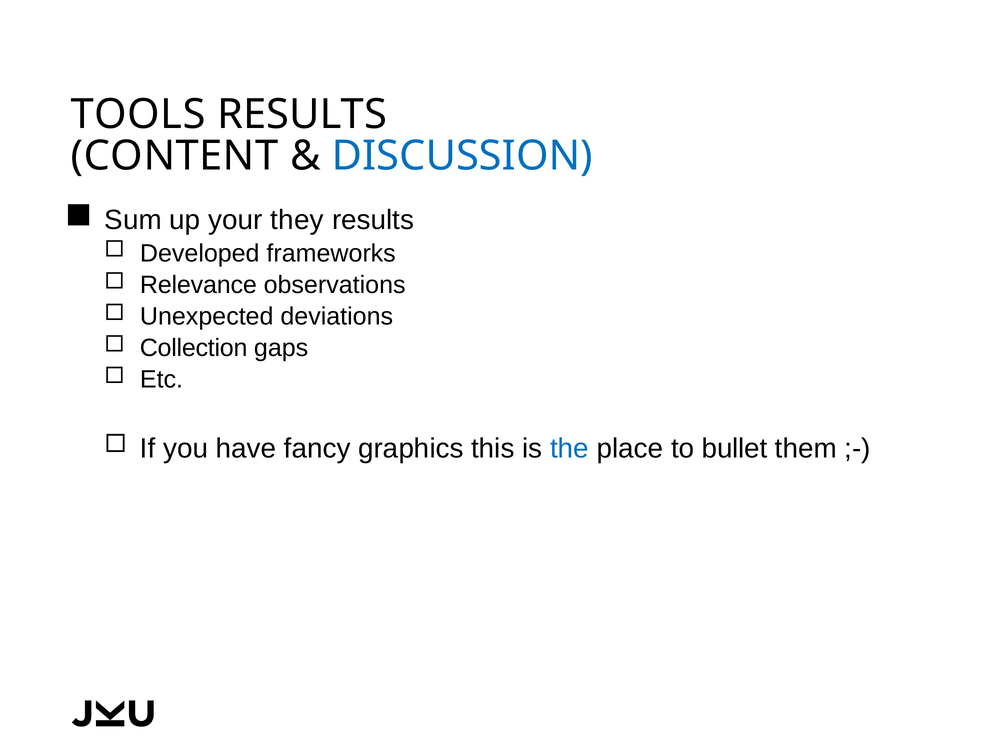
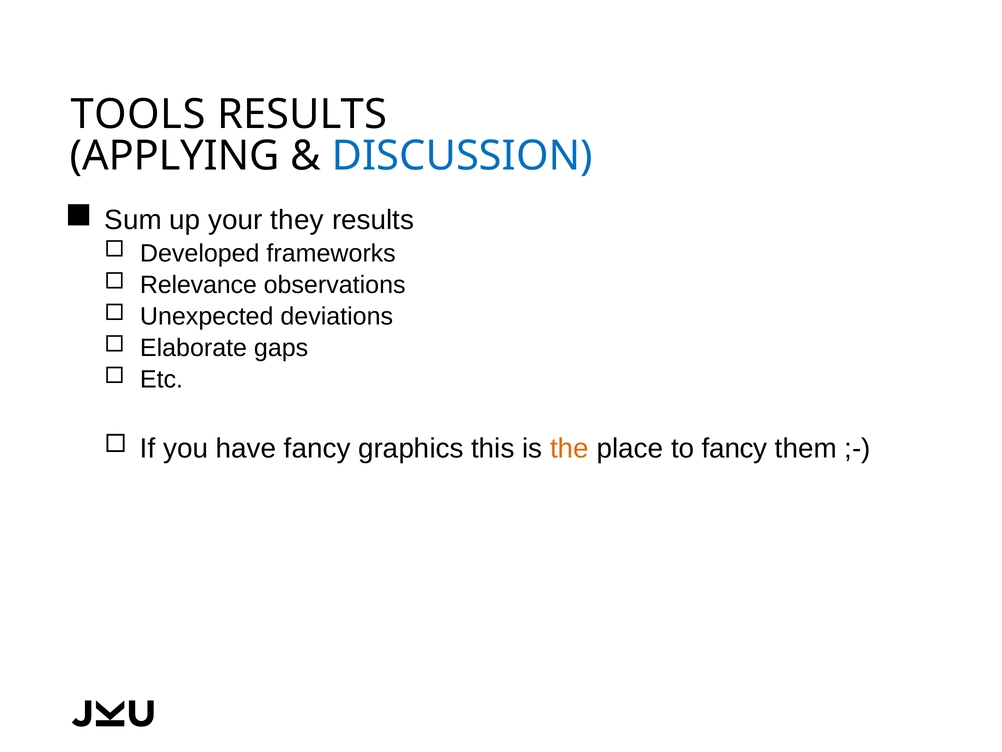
CONTENT: CONTENT -> APPLYING
Collection: Collection -> Elaborate
the colour: blue -> orange
to bullet: bullet -> fancy
